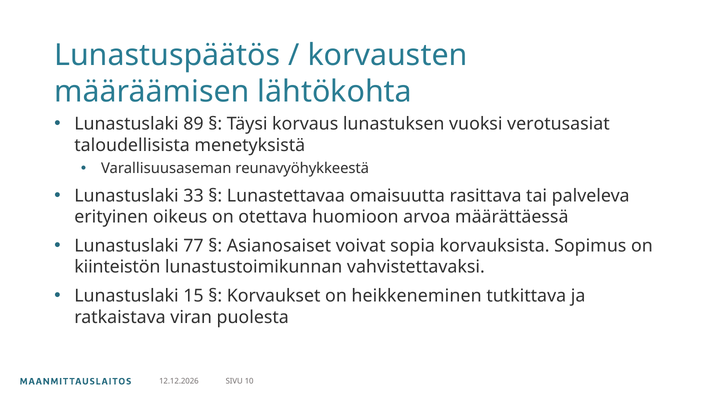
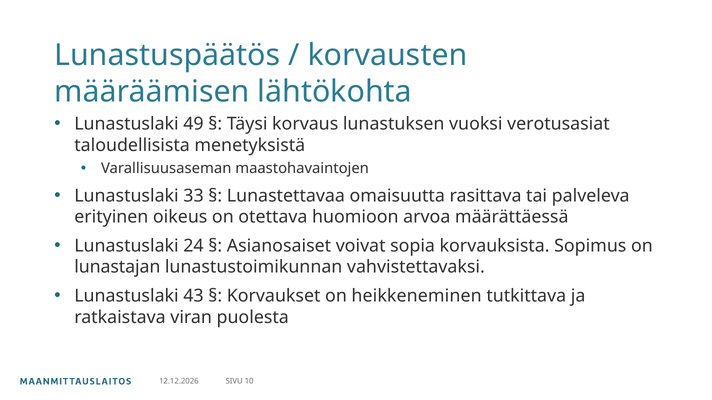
89: 89 -> 49
reunavyöhykkeestä: reunavyöhykkeestä -> maastohavaintojen
77: 77 -> 24
kiinteistön: kiinteistön -> lunastajan
15: 15 -> 43
